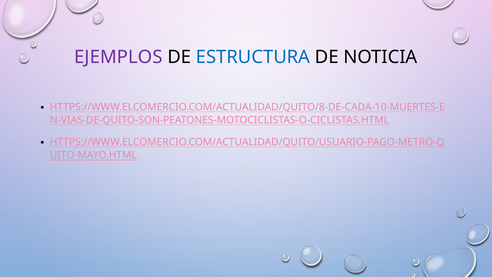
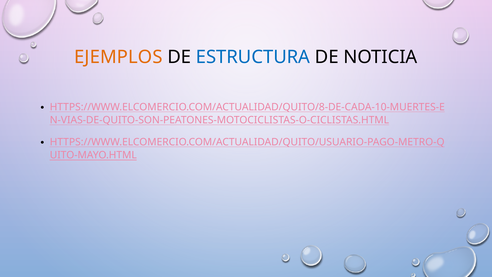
EJEMPLOS colour: purple -> orange
